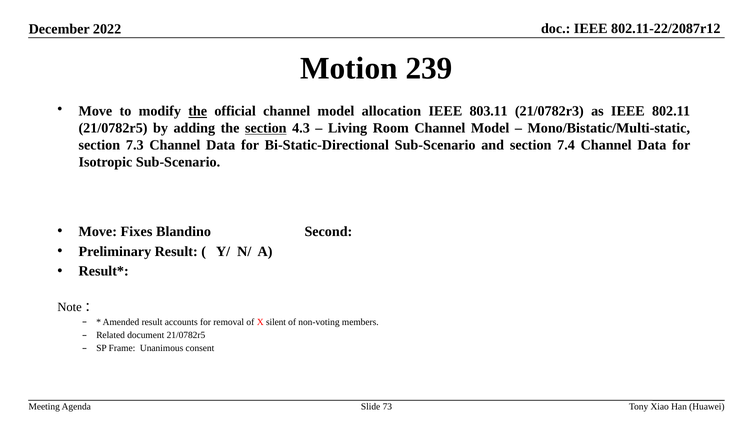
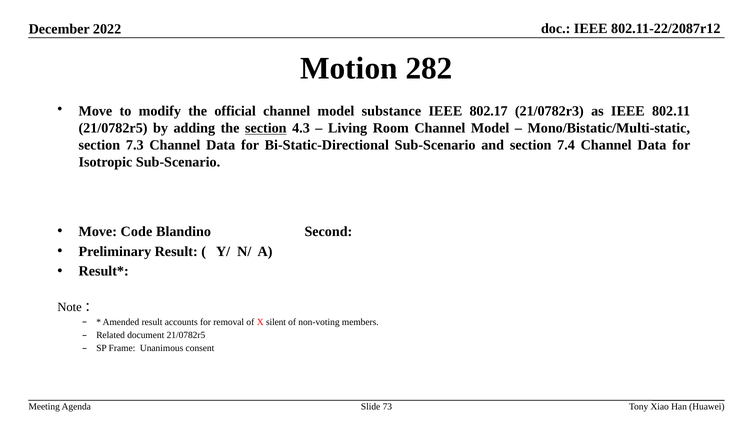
239: 239 -> 282
the at (198, 111) underline: present -> none
allocation: allocation -> substance
803.11: 803.11 -> 802.17
Fixes: Fixes -> Code
